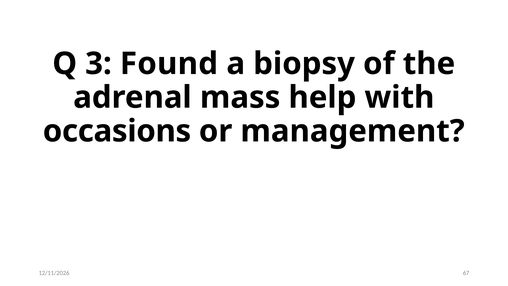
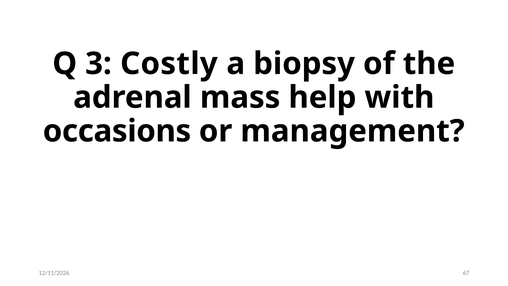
Found: Found -> Costly
